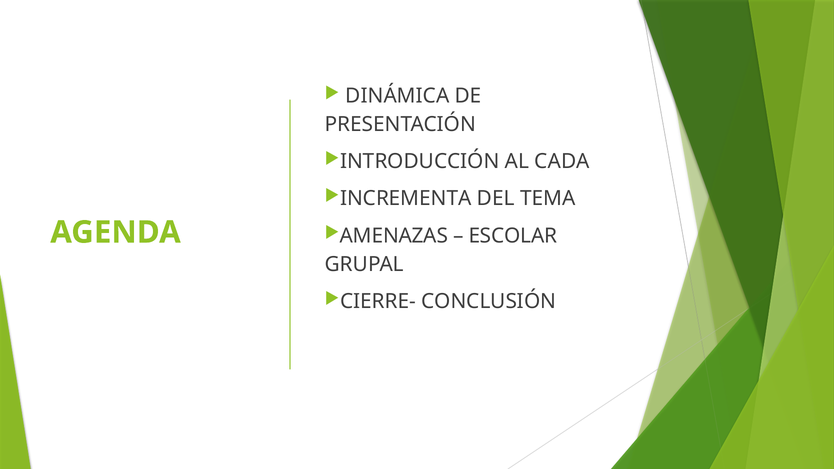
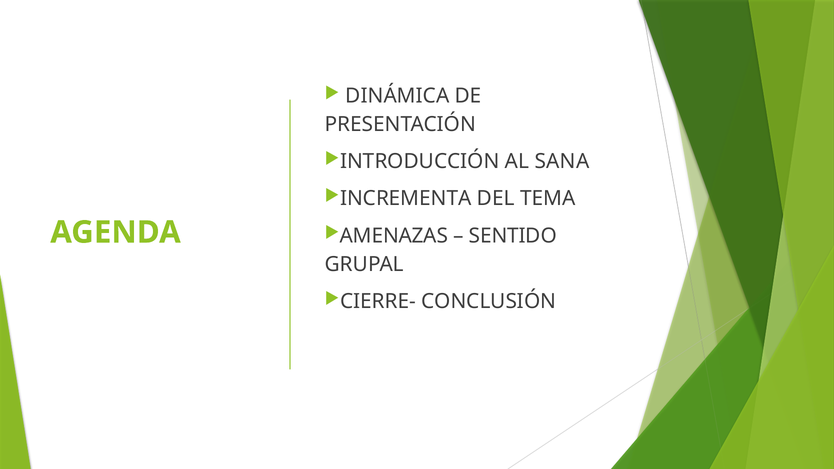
CADA: CADA -> SANA
ESCOLAR: ESCOLAR -> SENTIDO
